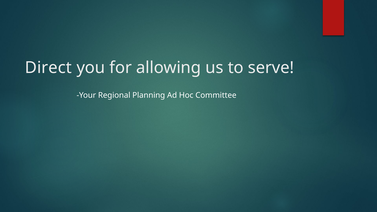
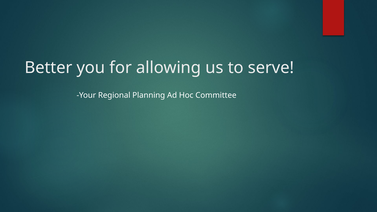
Direct: Direct -> Better
